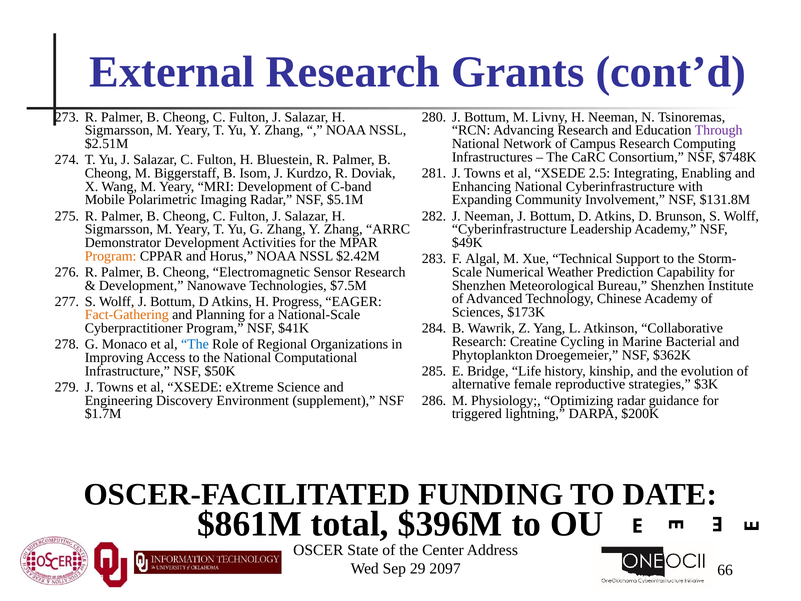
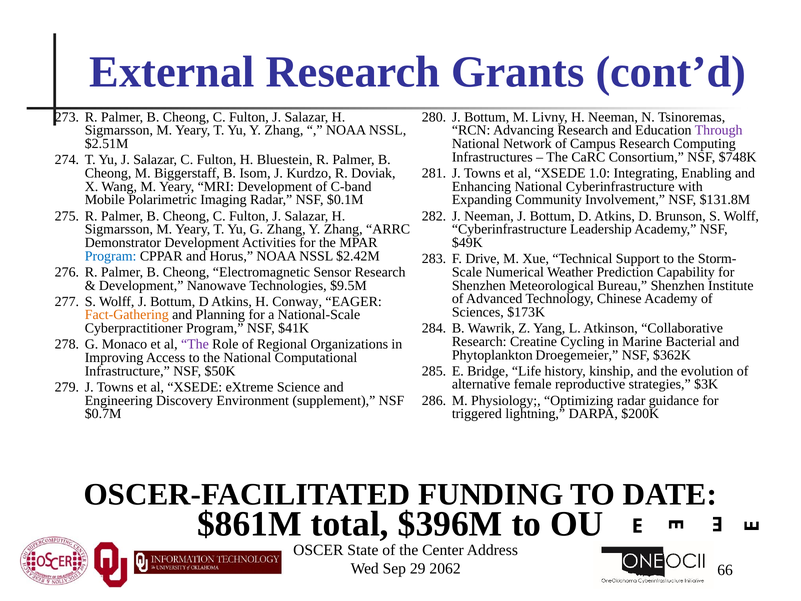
2.5: 2.5 -> 1.0
$5.1M: $5.1M -> $0.1M
Program at (111, 256) colour: orange -> blue
Algal: Algal -> Drive
$7.5M: $7.5M -> $9.5M
Progress: Progress -> Conway
The at (195, 344) colour: blue -> purple
$1.7M: $1.7M -> $0.7M
2097: 2097 -> 2062
